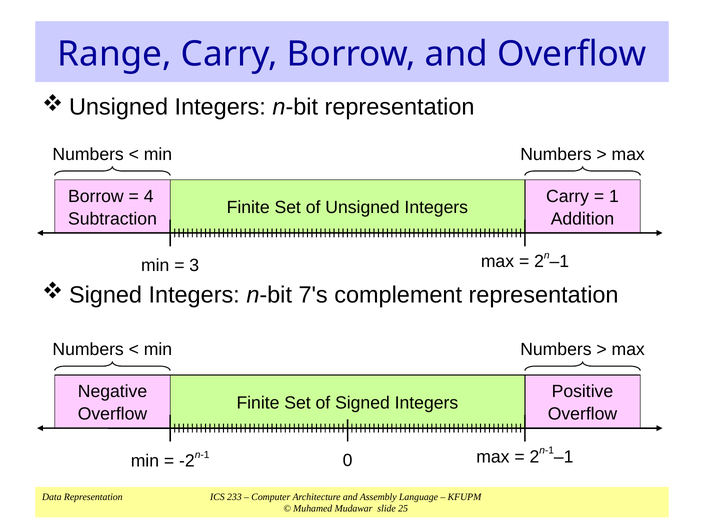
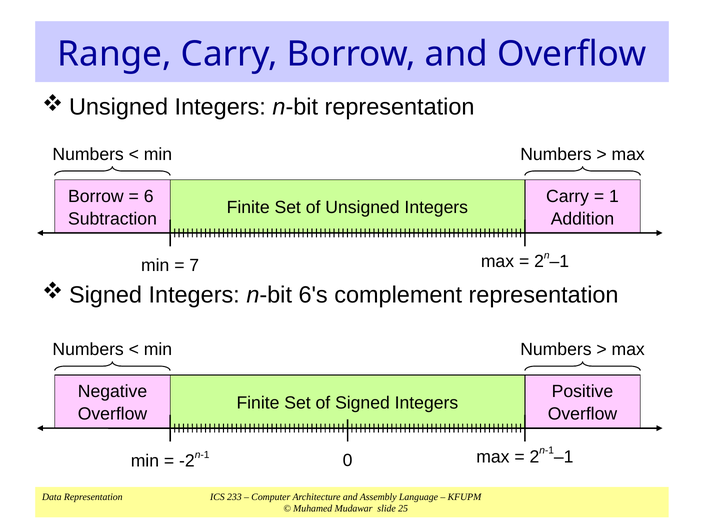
4: 4 -> 6
3: 3 -> 7
7's: 7's -> 6's
